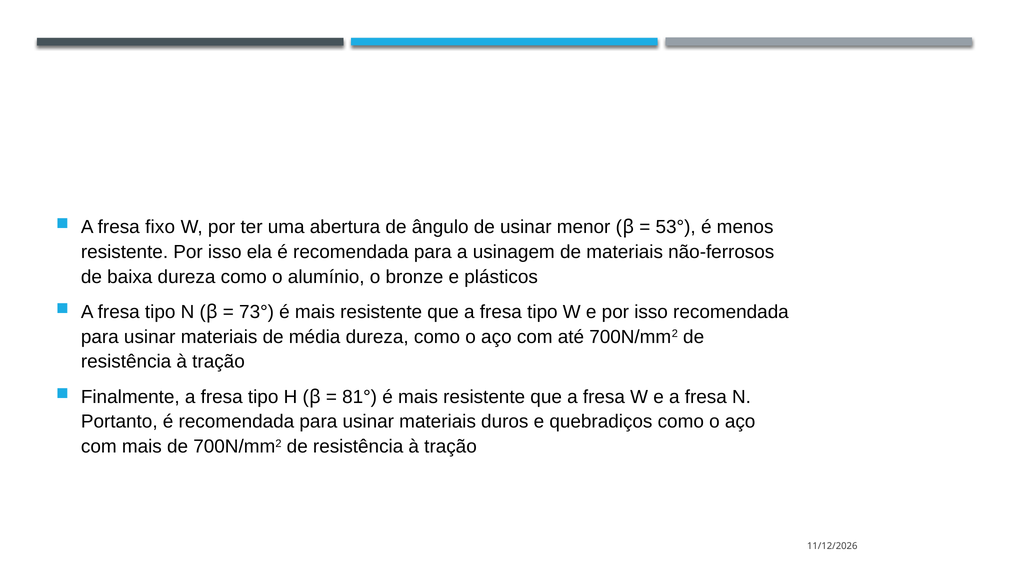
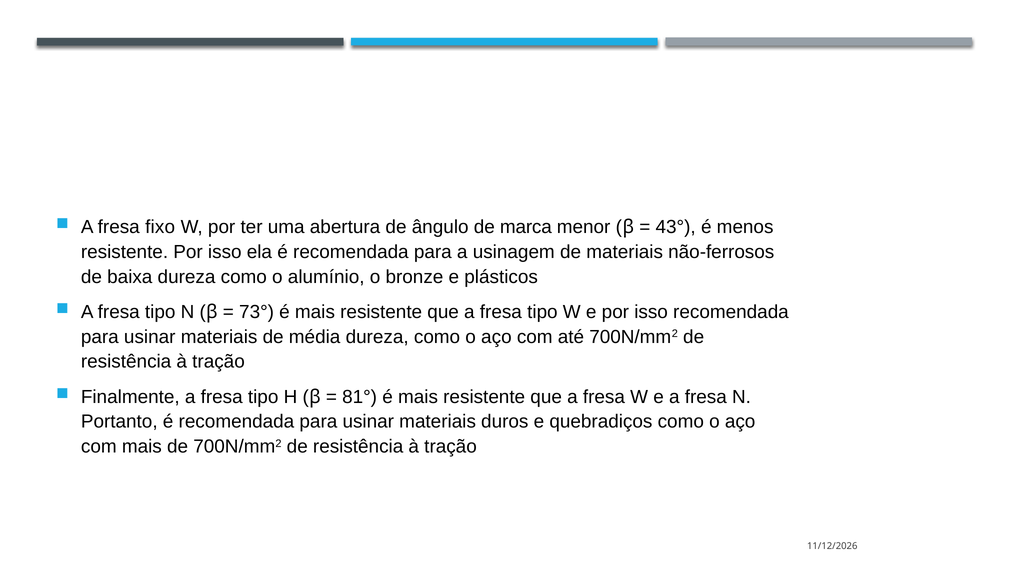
de usinar: usinar -> marca
53°: 53° -> 43°
